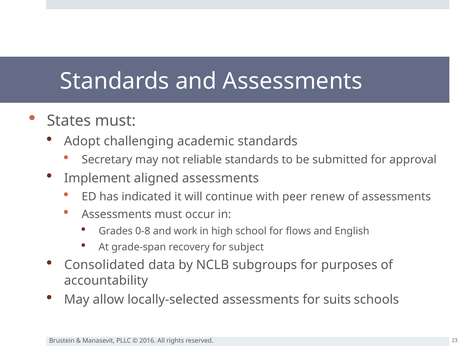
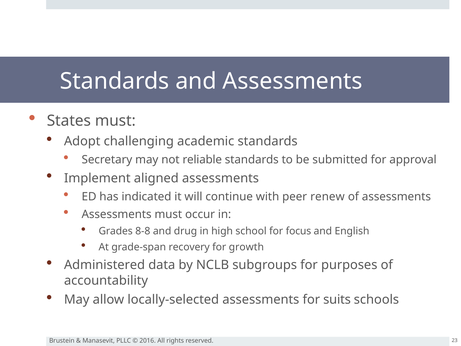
0-8: 0-8 -> 8-8
work: work -> drug
flows: flows -> focus
subject: subject -> growth
Consolidated: Consolidated -> Administered
